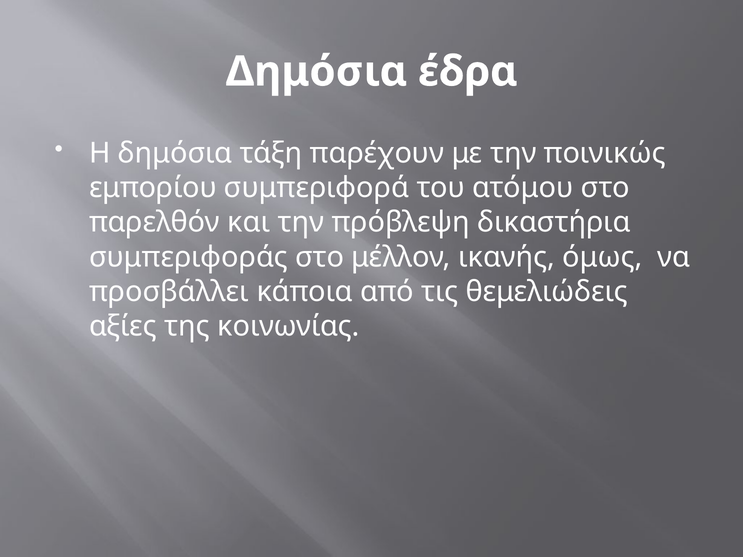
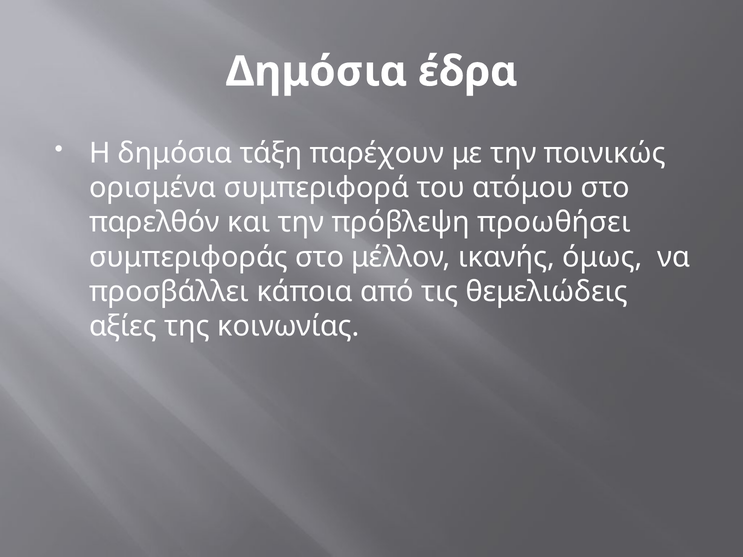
εμπορίου: εμπορίου -> ορισμένα
δικαστήρια: δικαστήρια -> προωθήσει
